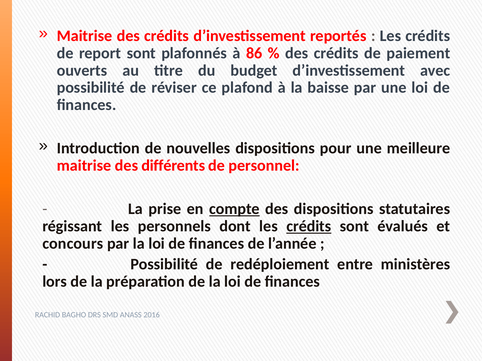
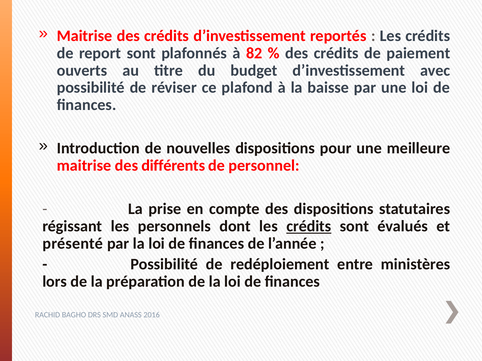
86: 86 -> 82
compte underline: present -> none
concours: concours -> présenté
